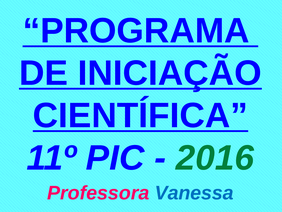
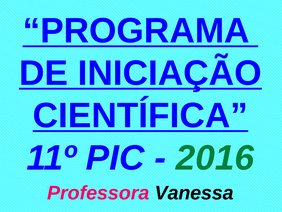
Vanessa colour: blue -> black
